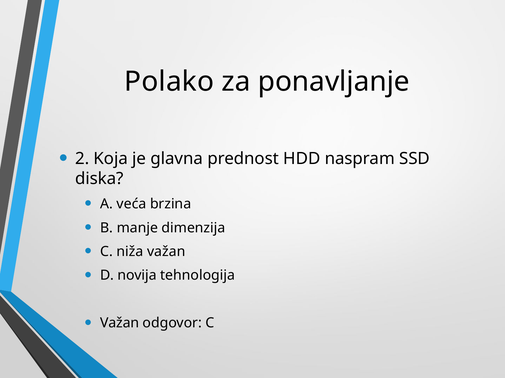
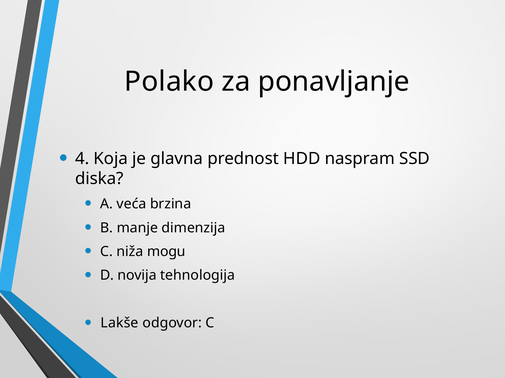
2: 2 -> 4
niža važan: važan -> mogu
Važan at (120, 324): Važan -> Lakše
